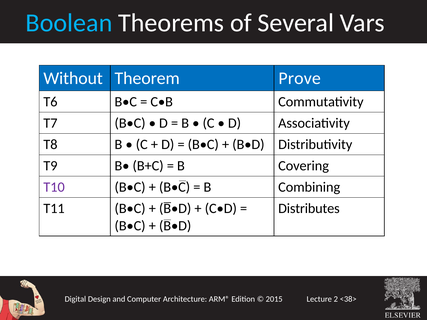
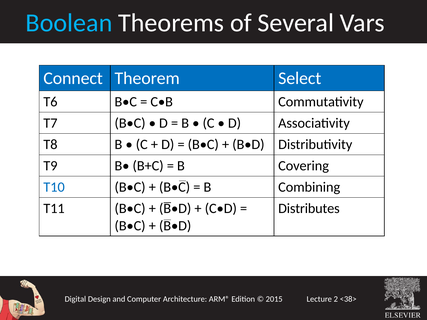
Without: Without -> Connect
Prove: Prove -> Select
T10 colour: purple -> blue
